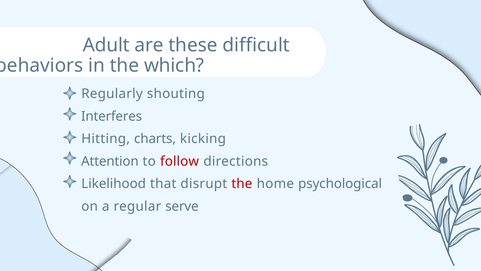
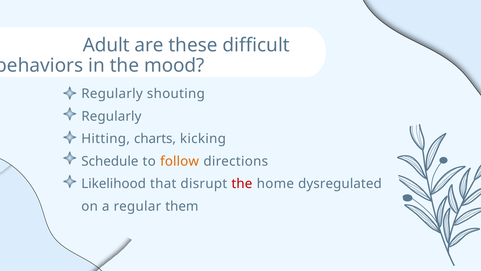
which: which -> mood
Interferes at (112, 116): Interferes -> Regularly
Attention: Attention -> Schedule
follow colour: red -> orange
psychological: psychological -> dysregulated
serve: serve -> them
